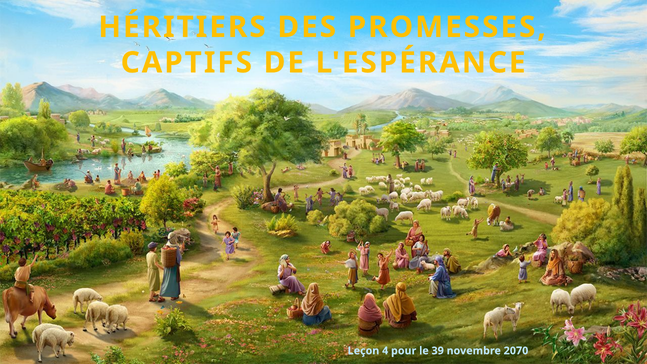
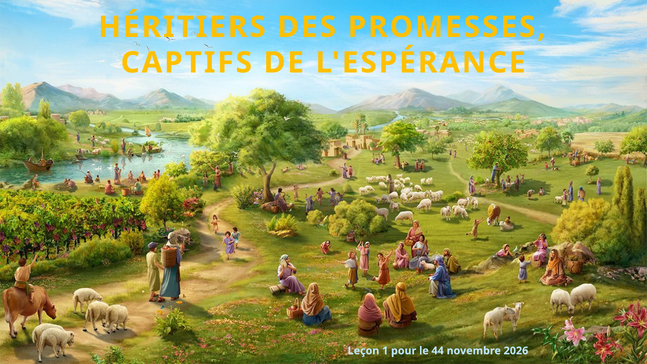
4: 4 -> 1
39: 39 -> 44
2070: 2070 -> 2026
